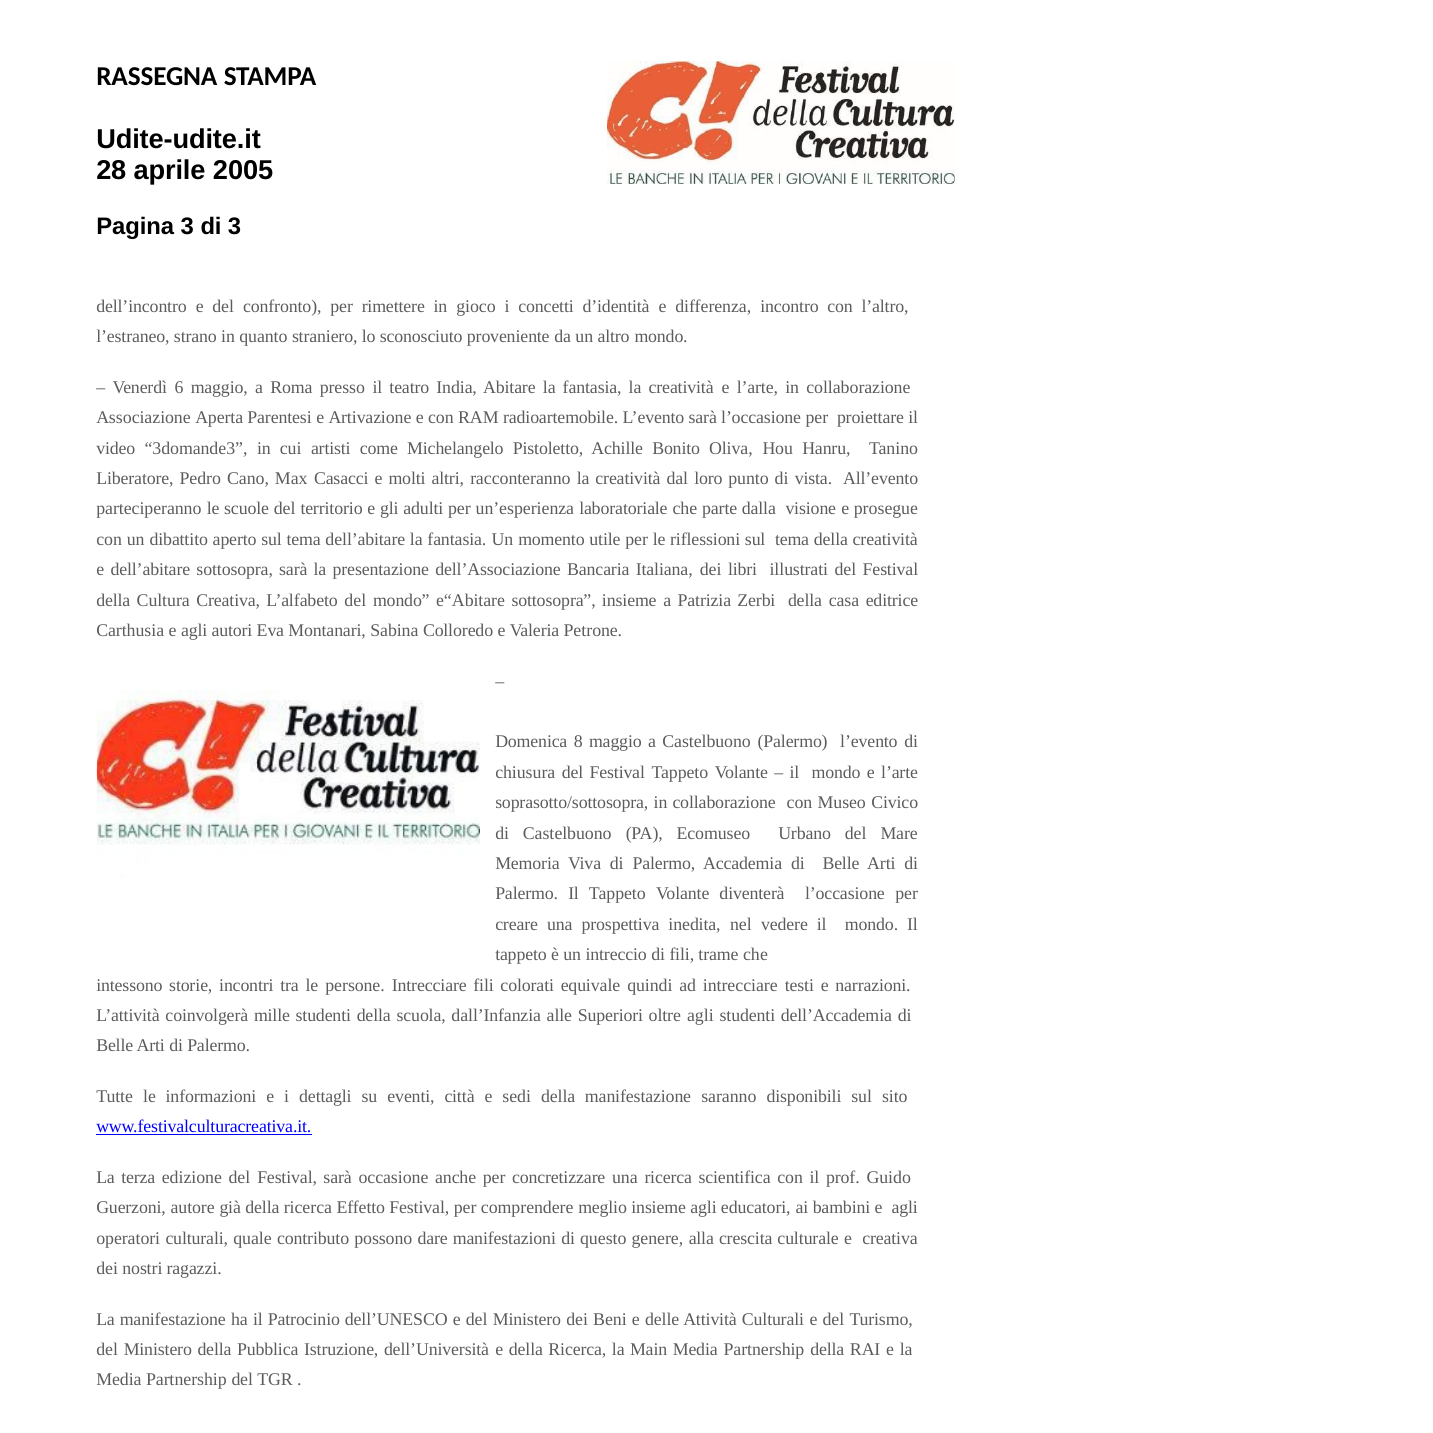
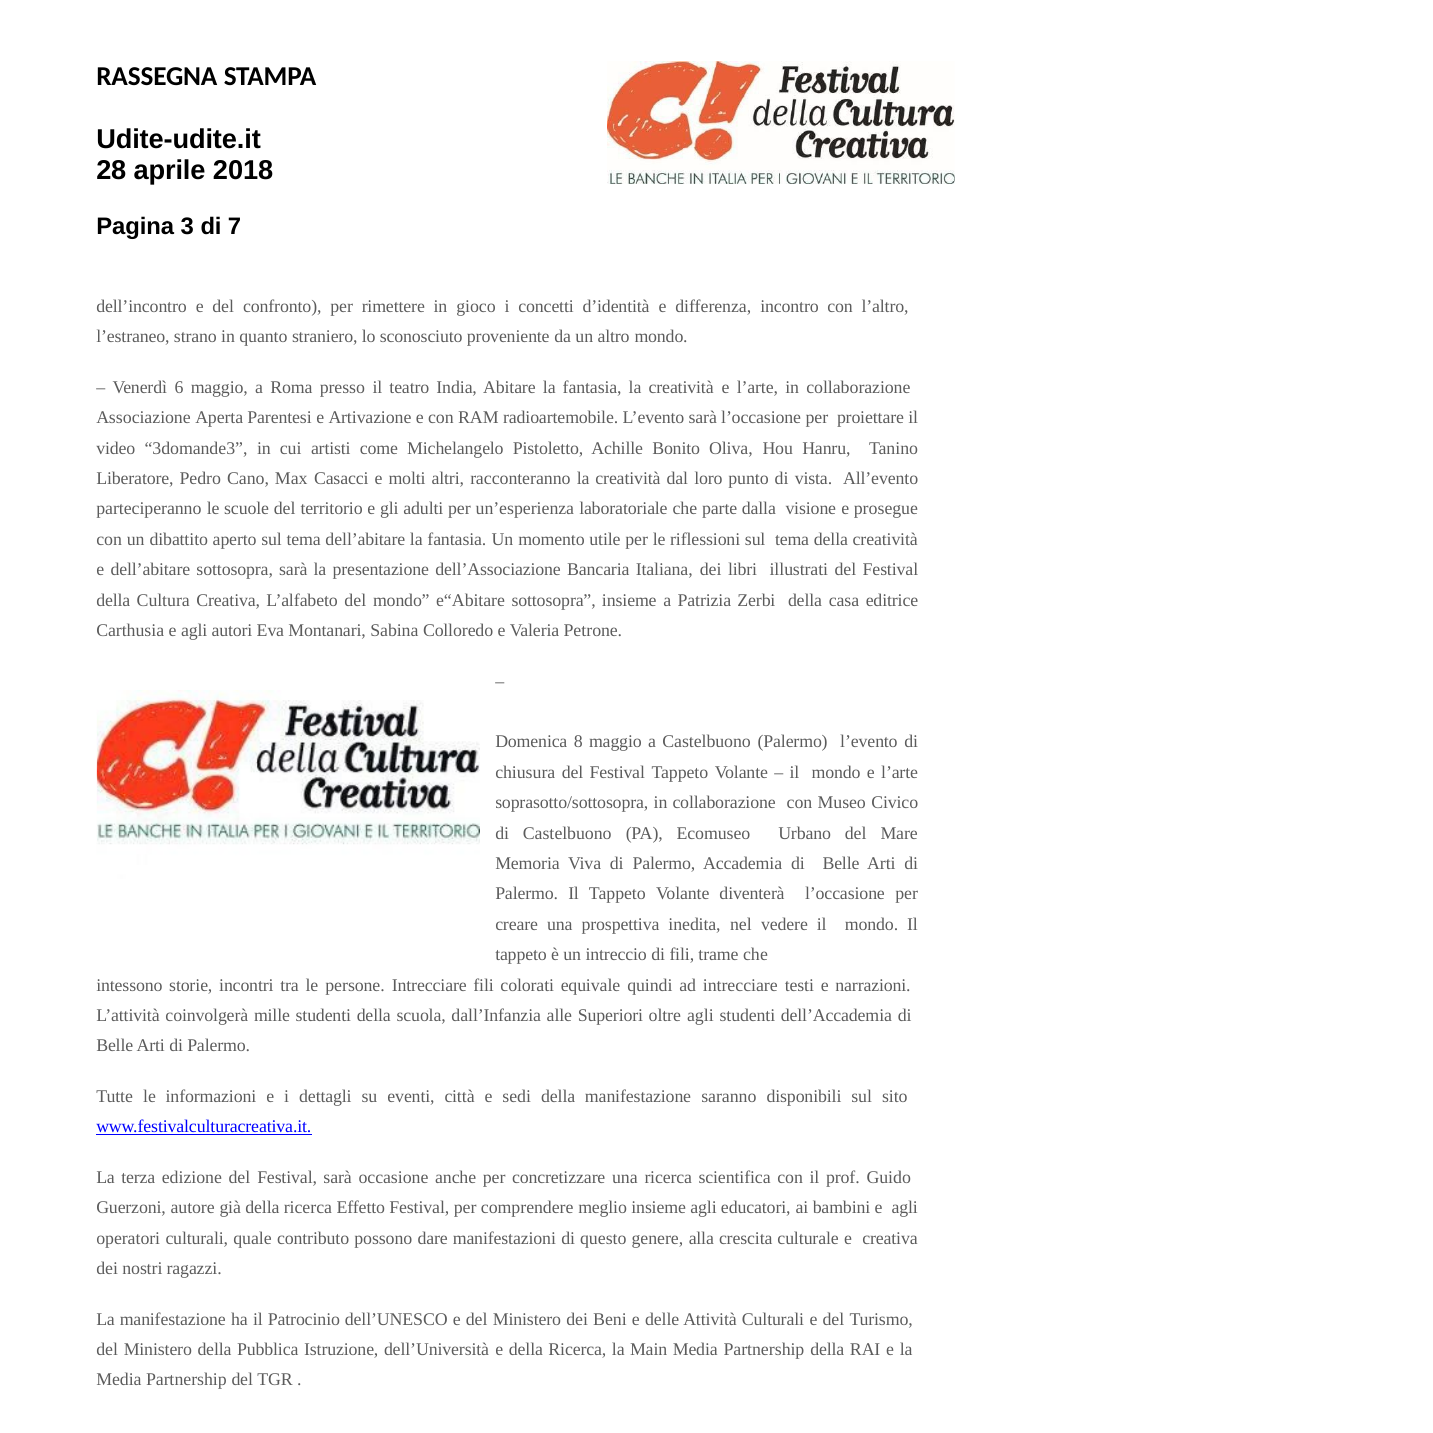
2005: 2005 -> 2018
di 3: 3 -> 7
